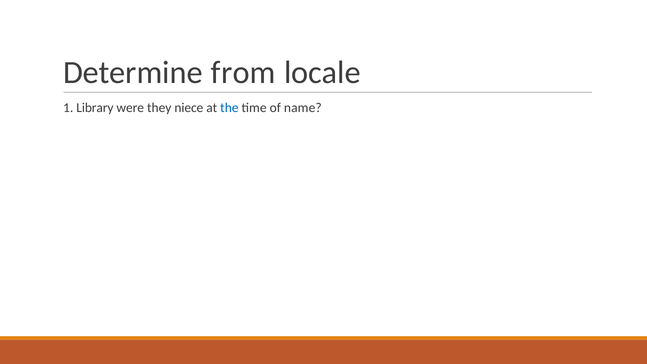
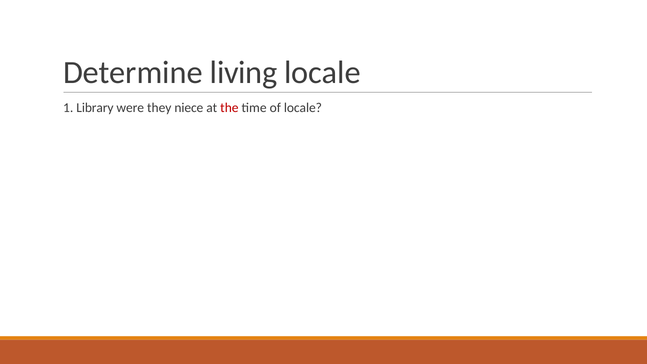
from: from -> living
the colour: blue -> red
of name: name -> locale
